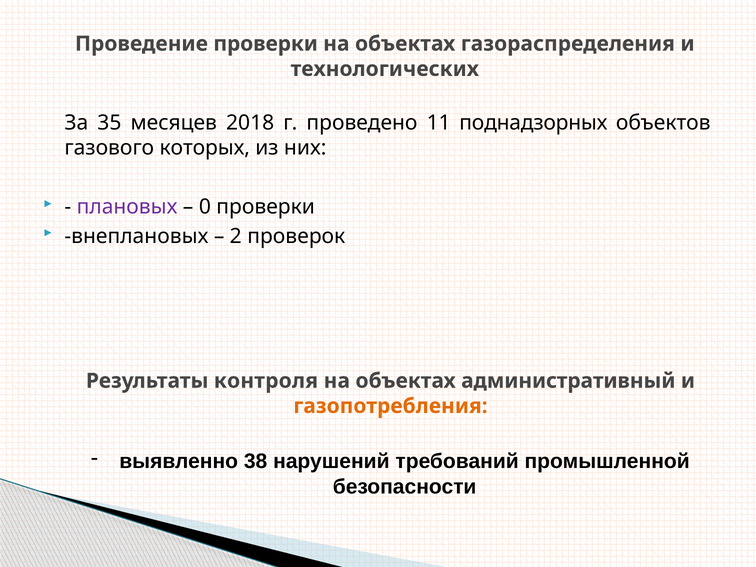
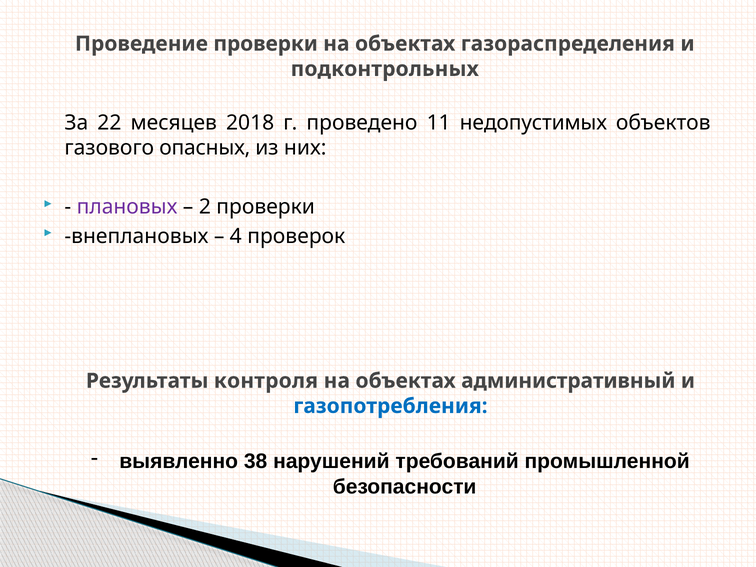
технологических: технологических -> подконтрольных
35: 35 -> 22
поднадзорных: поднадзорных -> недопустимых
которых: которых -> опасных
0: 0 -> 2
2: 2 -> 4
газопотребления colour: orange -> blue
